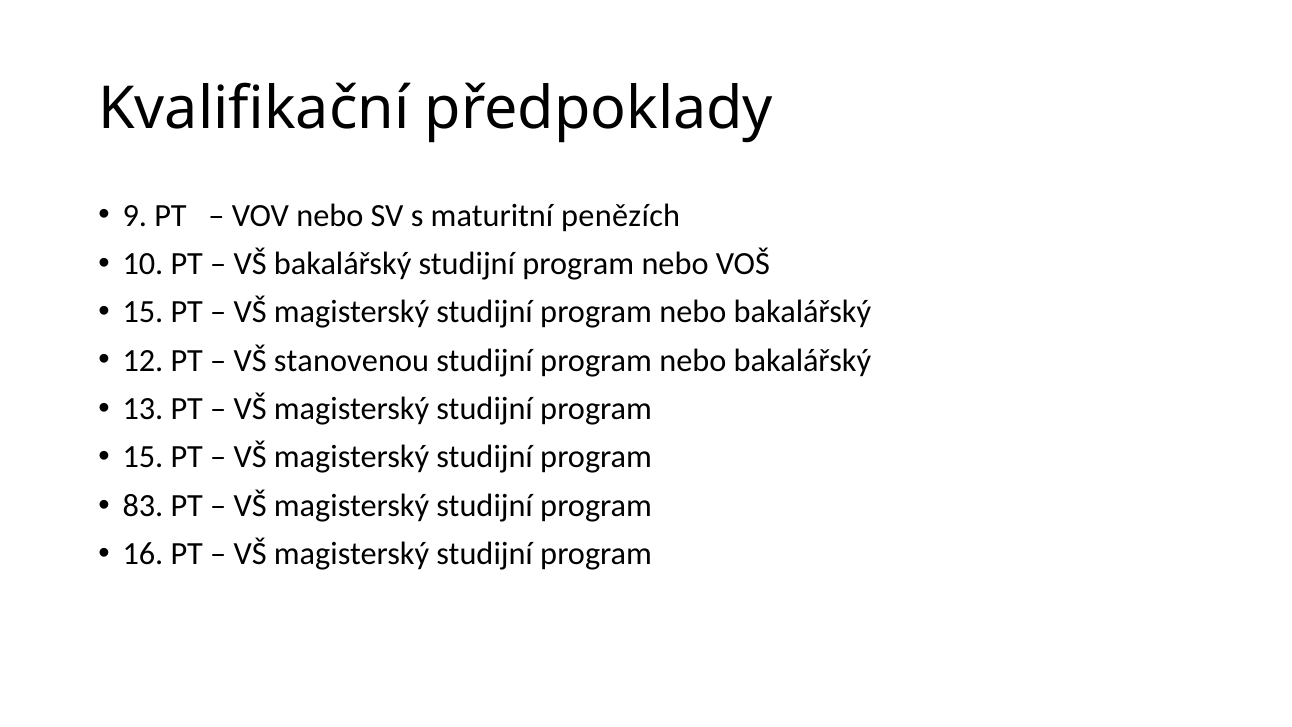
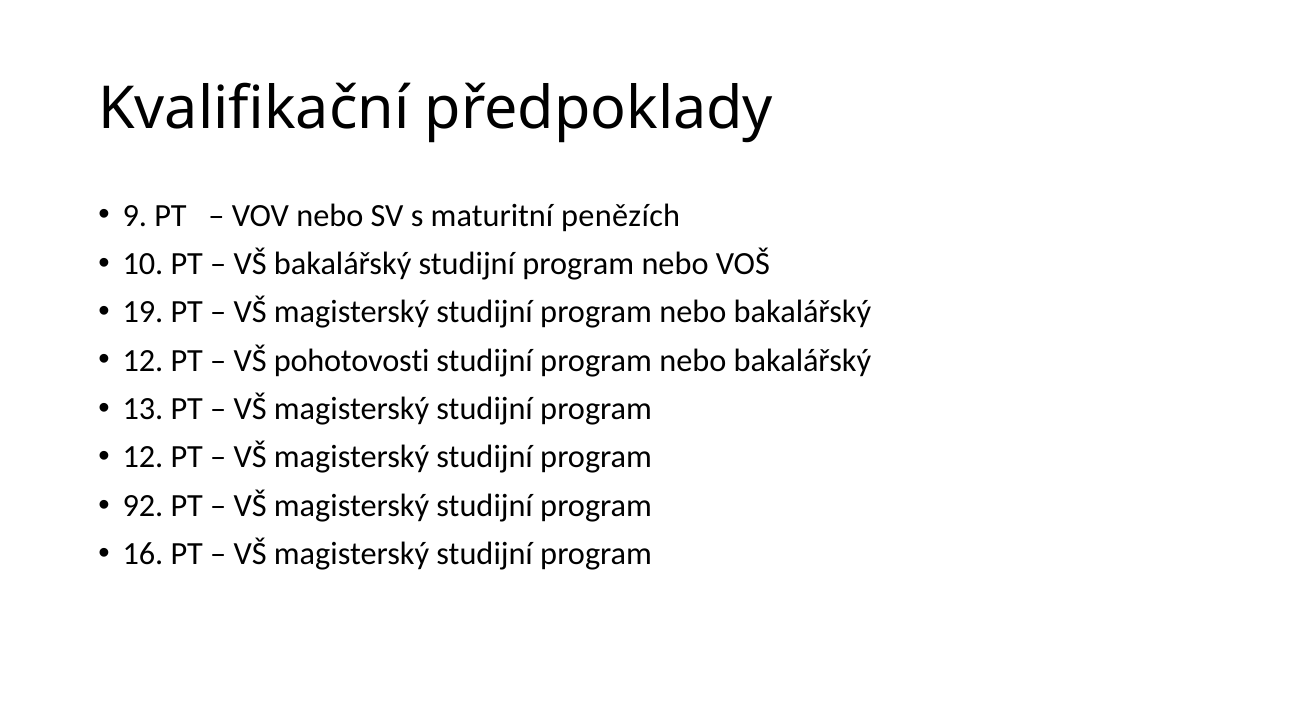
15 at (143, 312): 15 -> 19
stanovenou: stanovenou -> pohotovosti
15 at (143, 457): 15 -> 12
83: 83 -> 92
